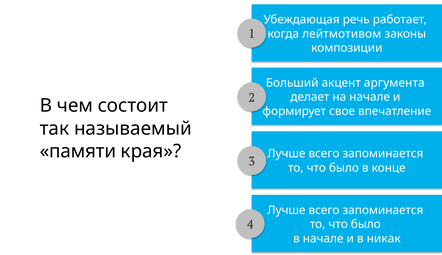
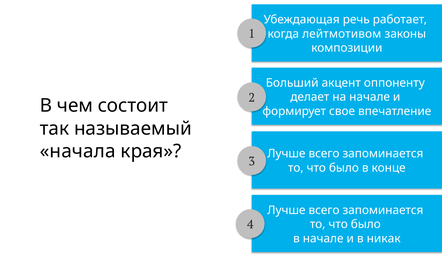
аргумента: аргумента -> оппоненту
памяти: памяти -> начала
